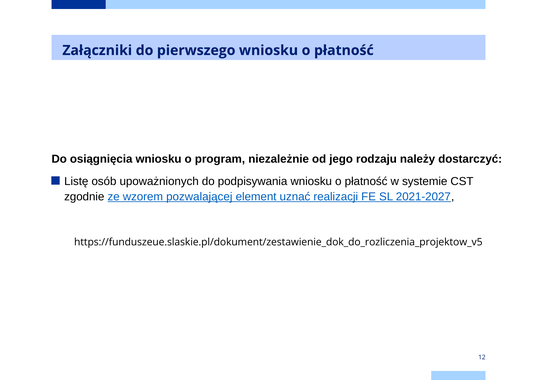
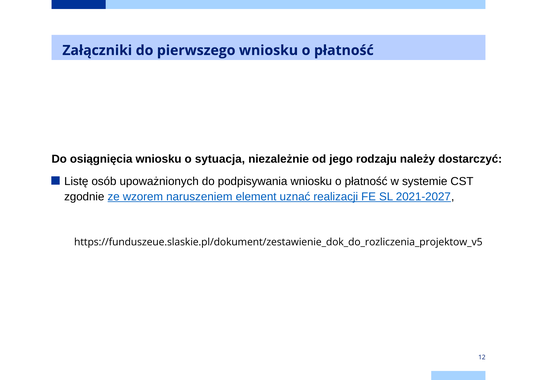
program: program -> sytuacja
pozwalającej: pozwalającej -> naruszeniem
